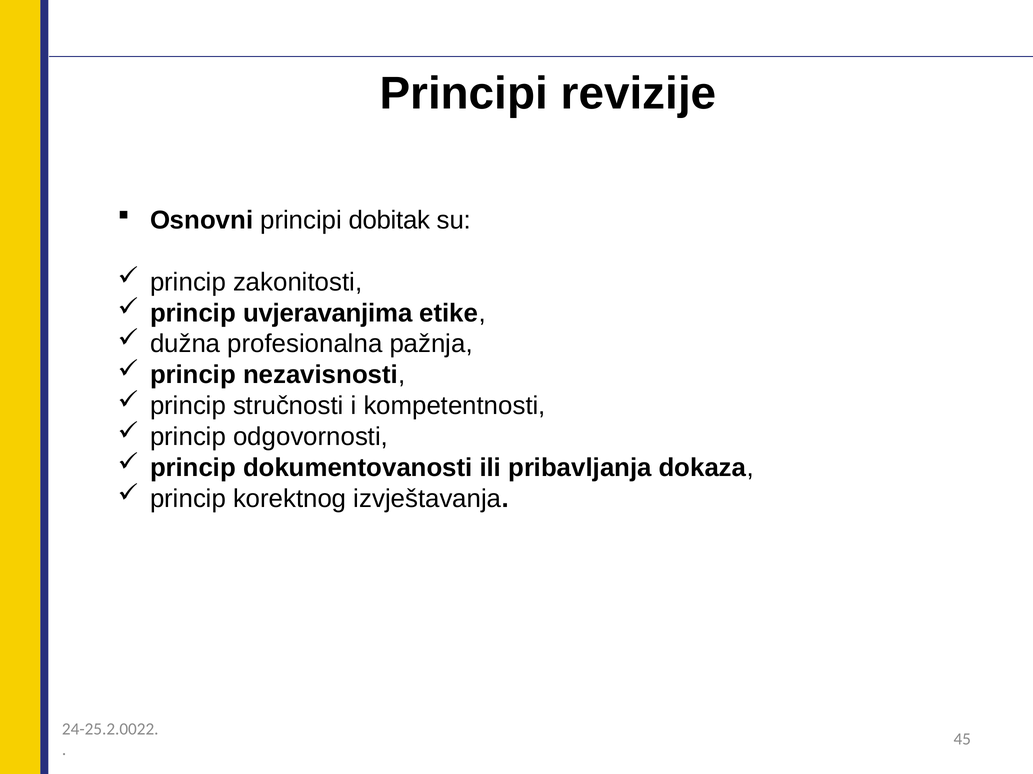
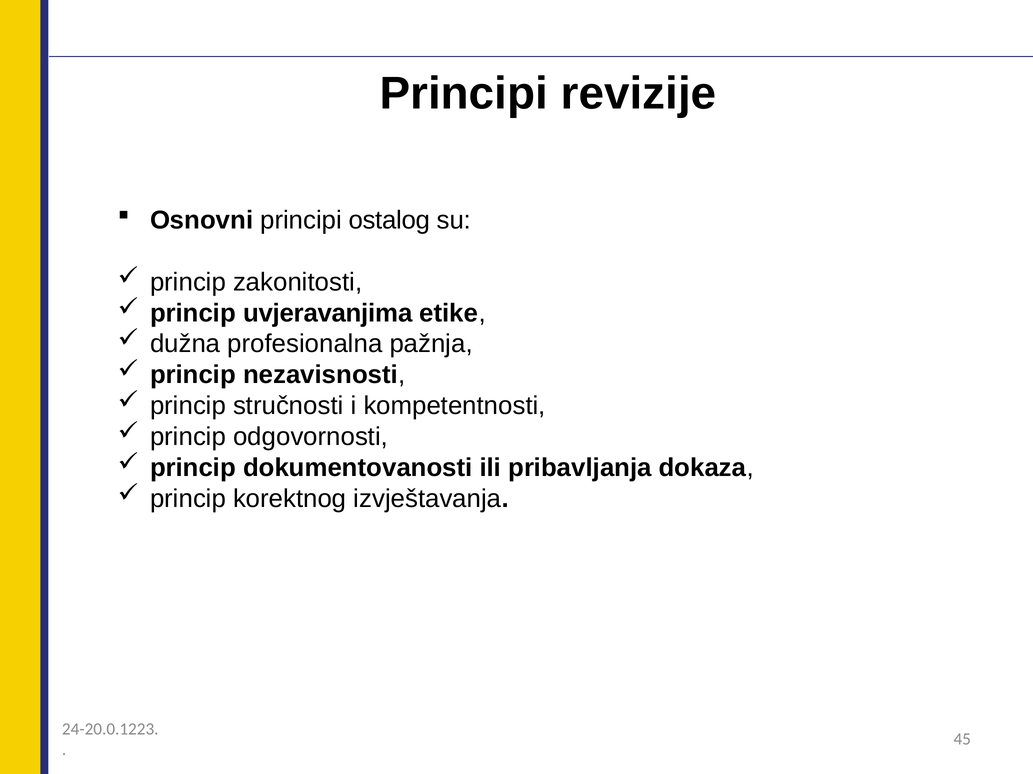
dobitak: dobitak -> ostalog
24-25.2.0022: 24-25.2.0022 -> 24-20.0.1223
